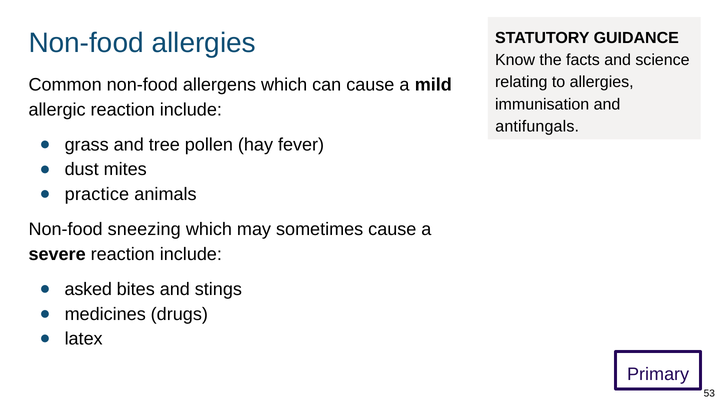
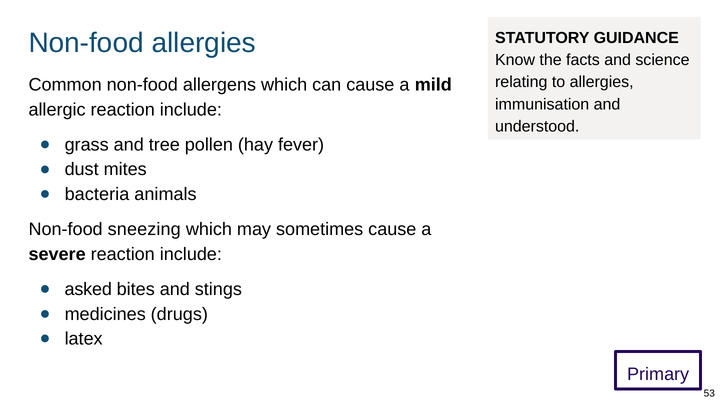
antifungals: antifungals -> understood
practice: practice -> bacteria
